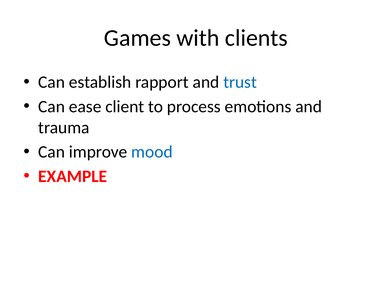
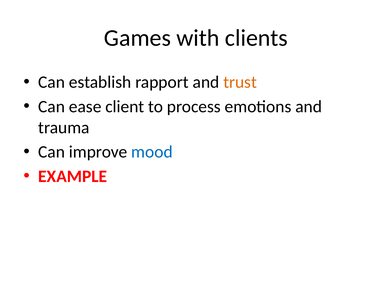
trust colour: blue -> orange
